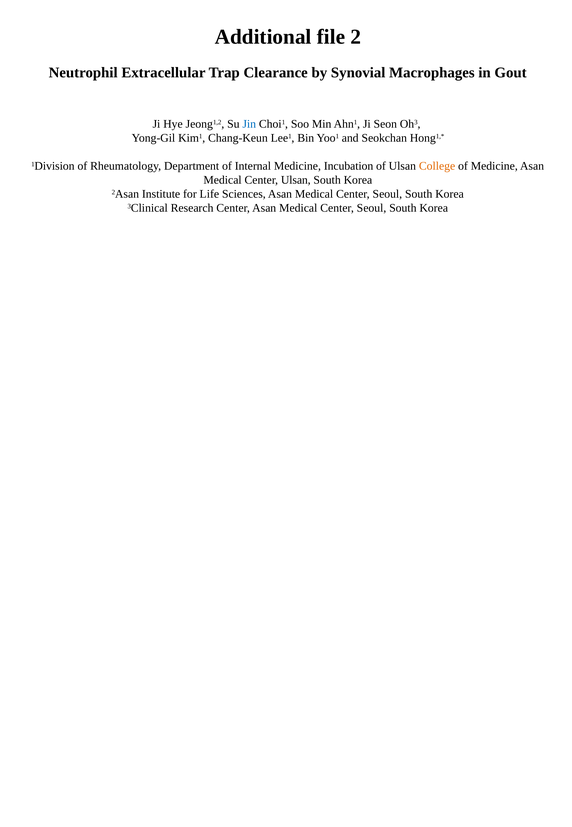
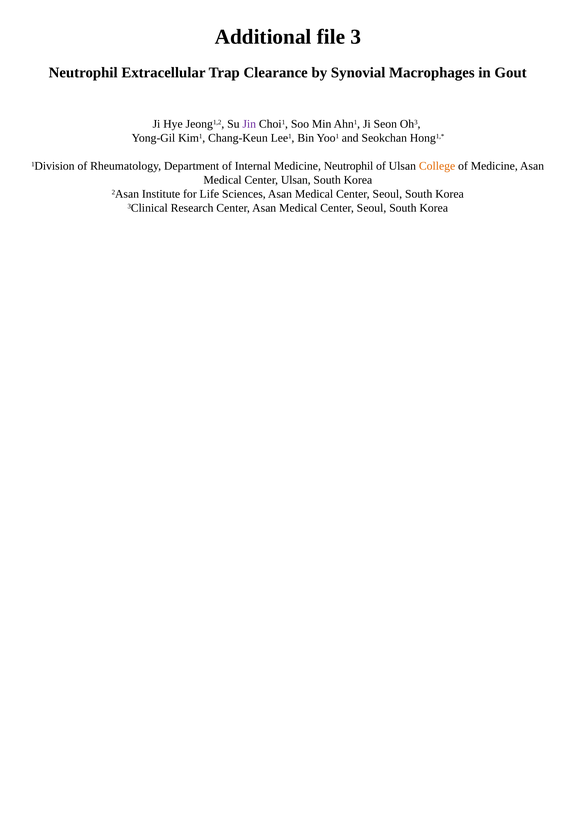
2: 2 -> 3
Jin colour: blue -> purple
Medicine Incubation: Incubation -> Neutrophil
